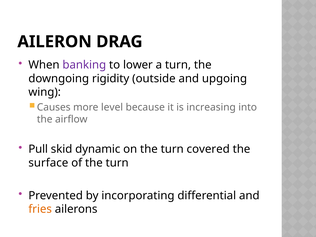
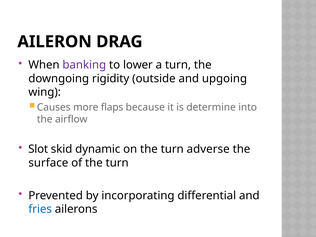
level: level -> flaps
increasing: increasing -> determine
Pull: Pull -> Slot
covered: covered -> adverse
fries colour: orange -> blue
